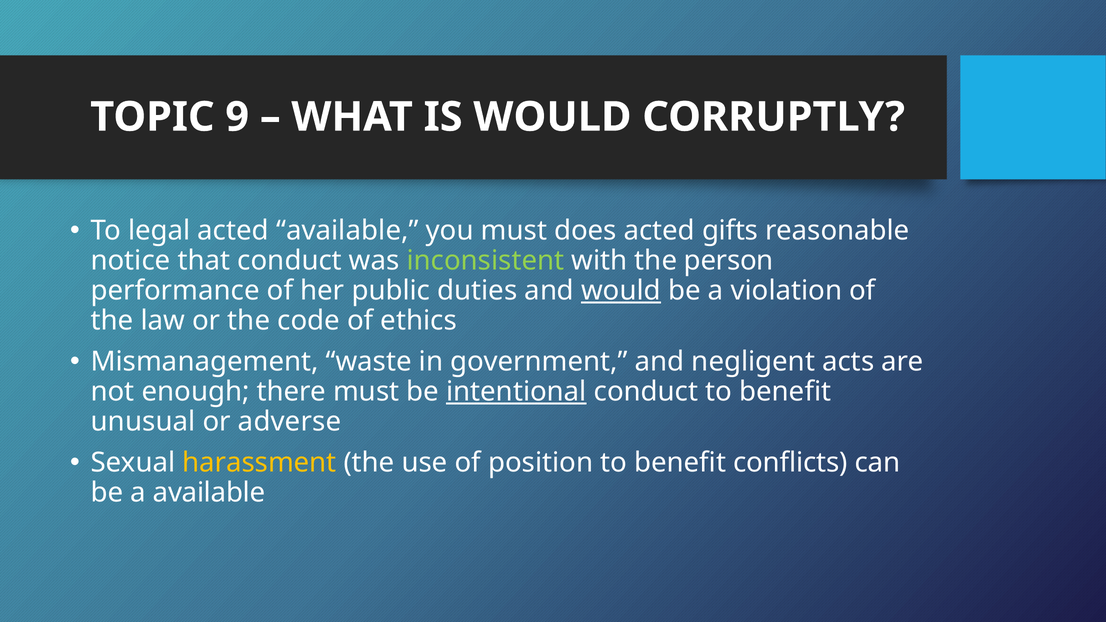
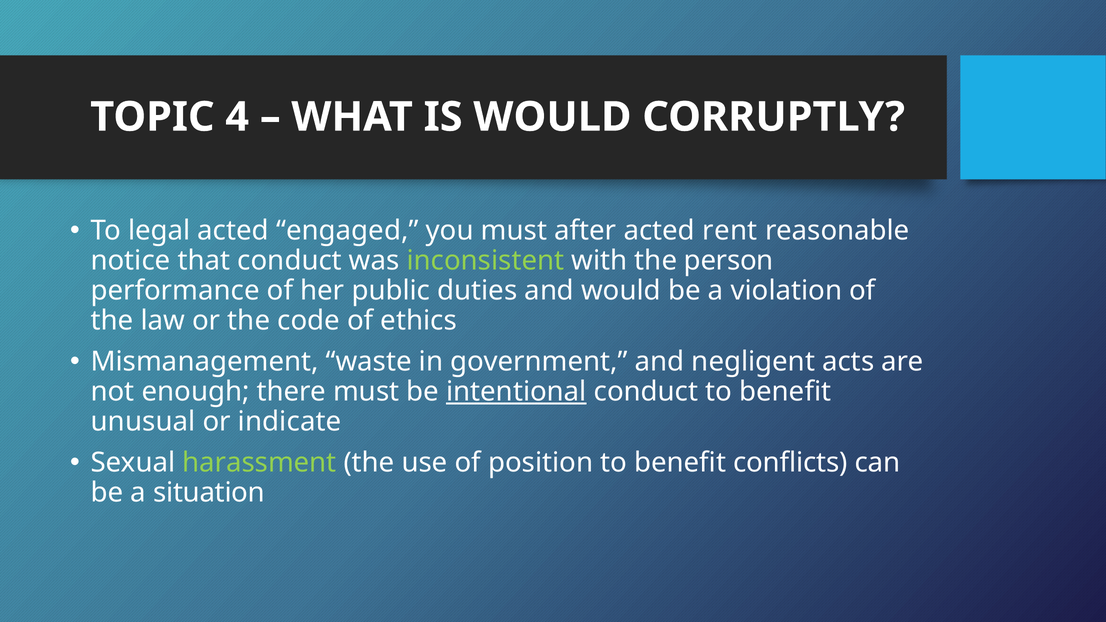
9: 9 -> 4
acted available: available -> engaged
does: does -> after
gifts: gifts -> rent
would at (621, 291) underline: present -> none
adverse: adverse -> indicate
harassment colour: yellow -> light green
a available: available -> situation
